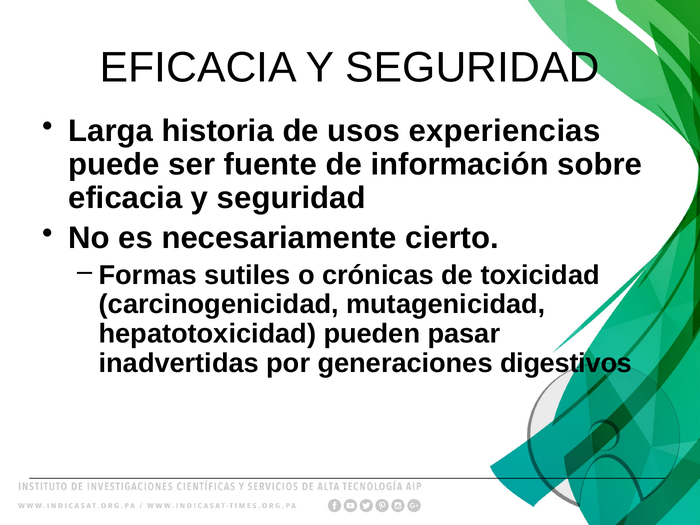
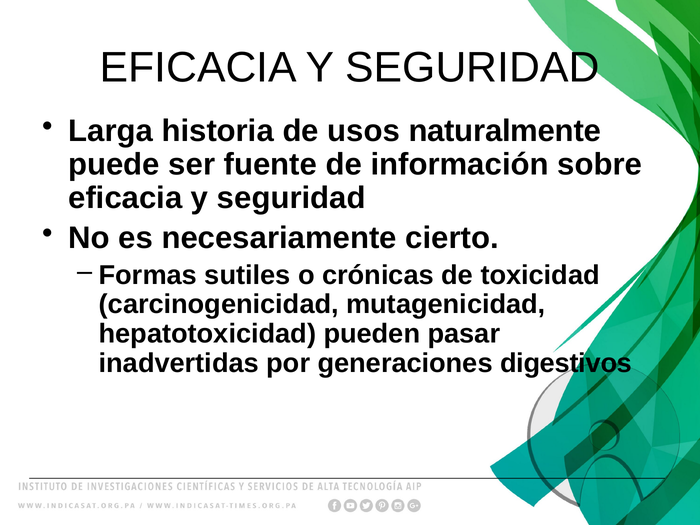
experiencias: experiencias -> naturalmente
